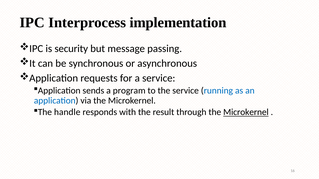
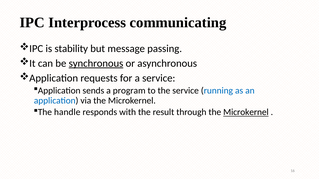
implementation: implementation -> communicating
security: security -> stability
synchronous underline: none -> present
